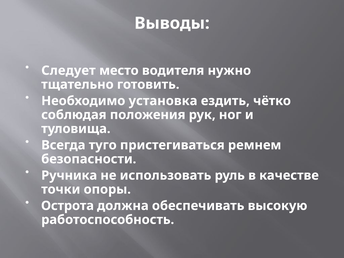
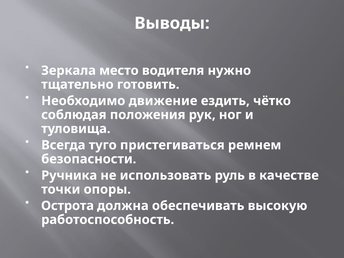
Следует: Следует -> Зеркала
установка: установка -> движение
